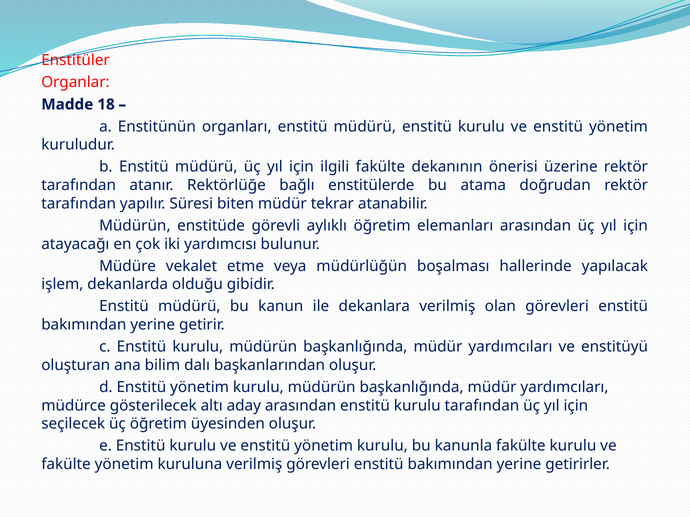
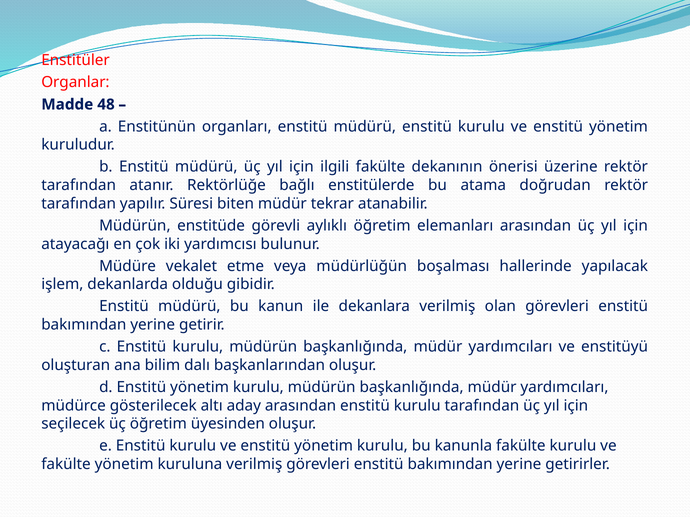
18: 18 -> 48
